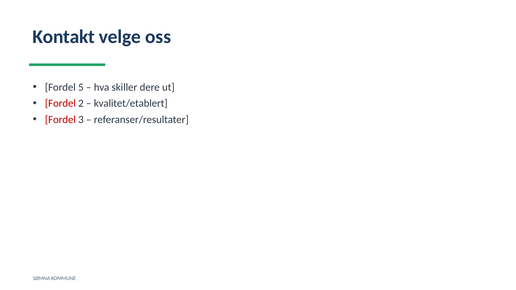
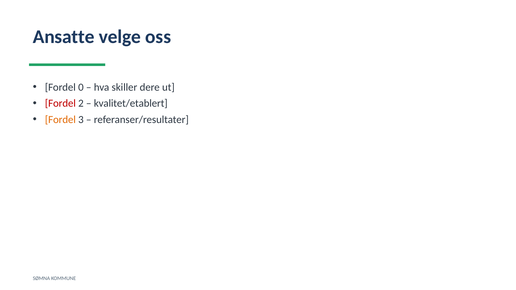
Kontakt: Kontakt -> Ansatte
5: 5 -> 0
Fordel at (60, 120) colour: red -> orange
